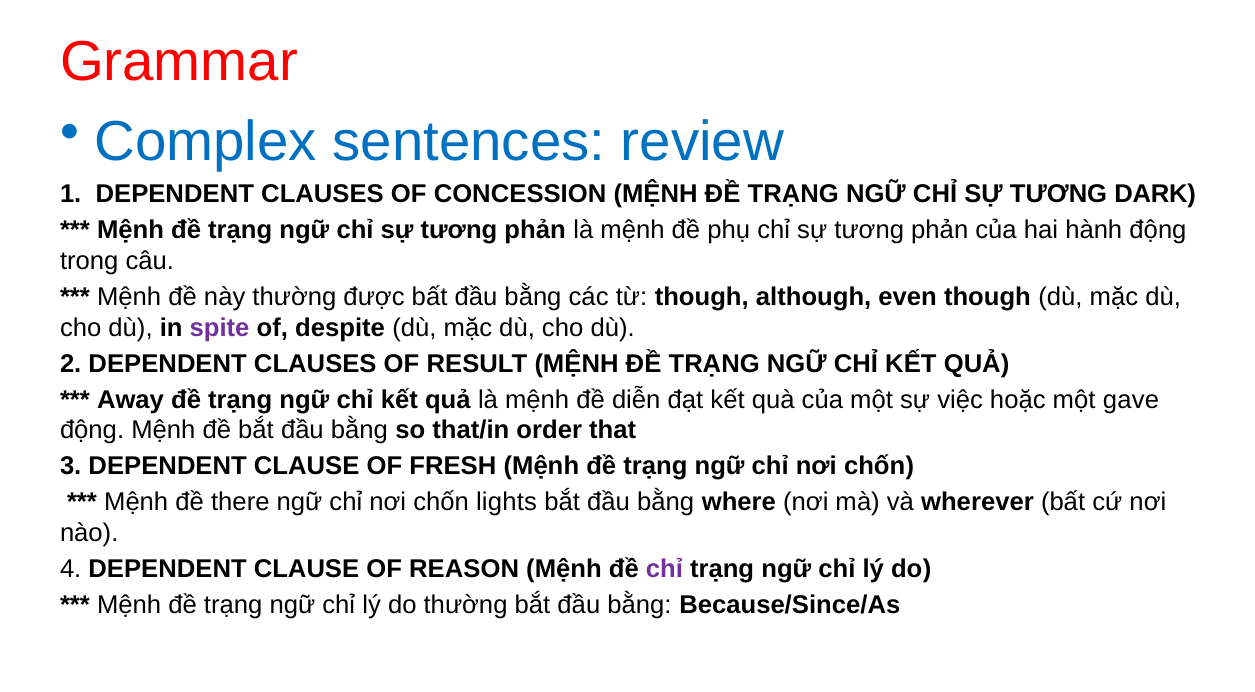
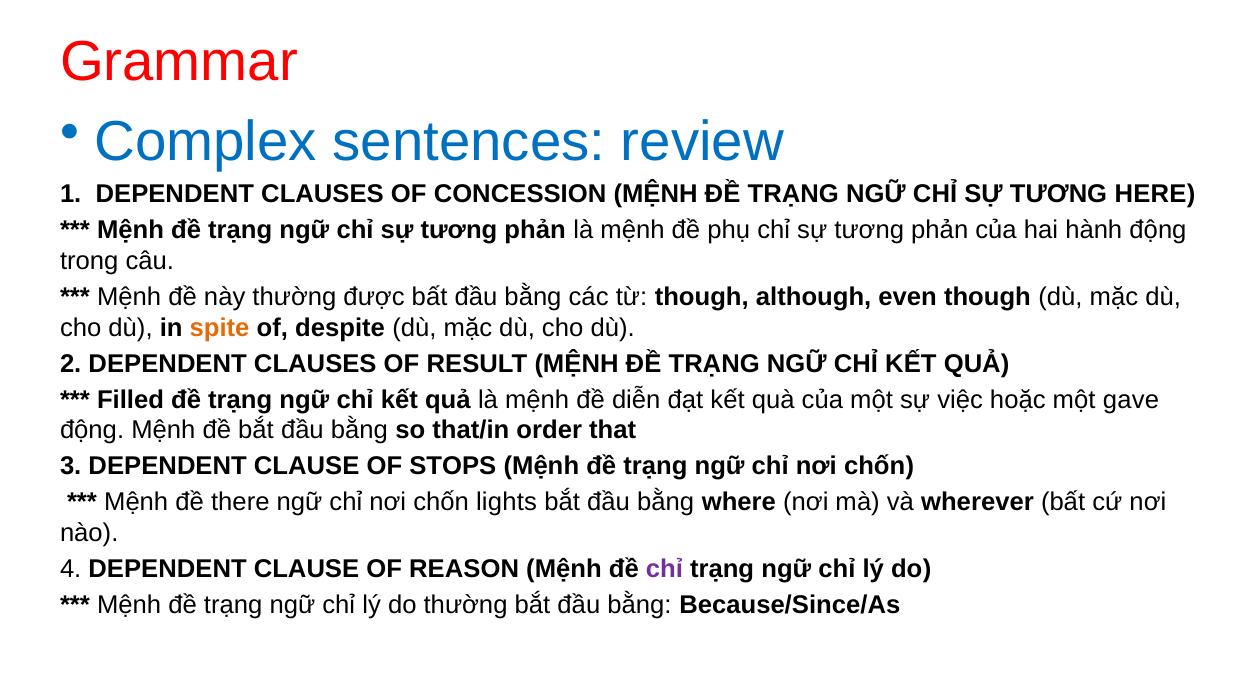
DARK: DARK -> HERE
spite colour: purple -> orange
Away: Away -> Filled
FRESH: FRESH -> STOPS
